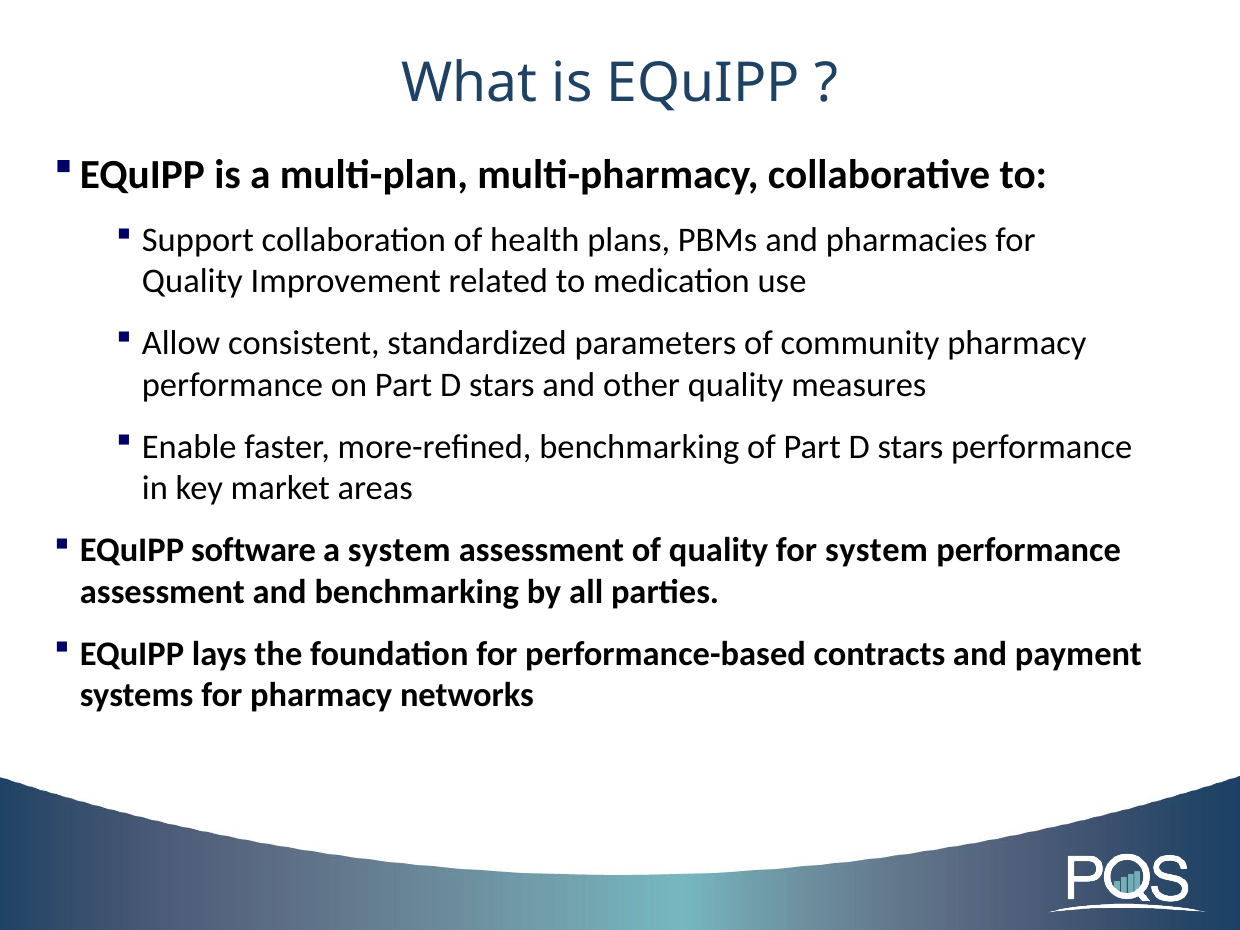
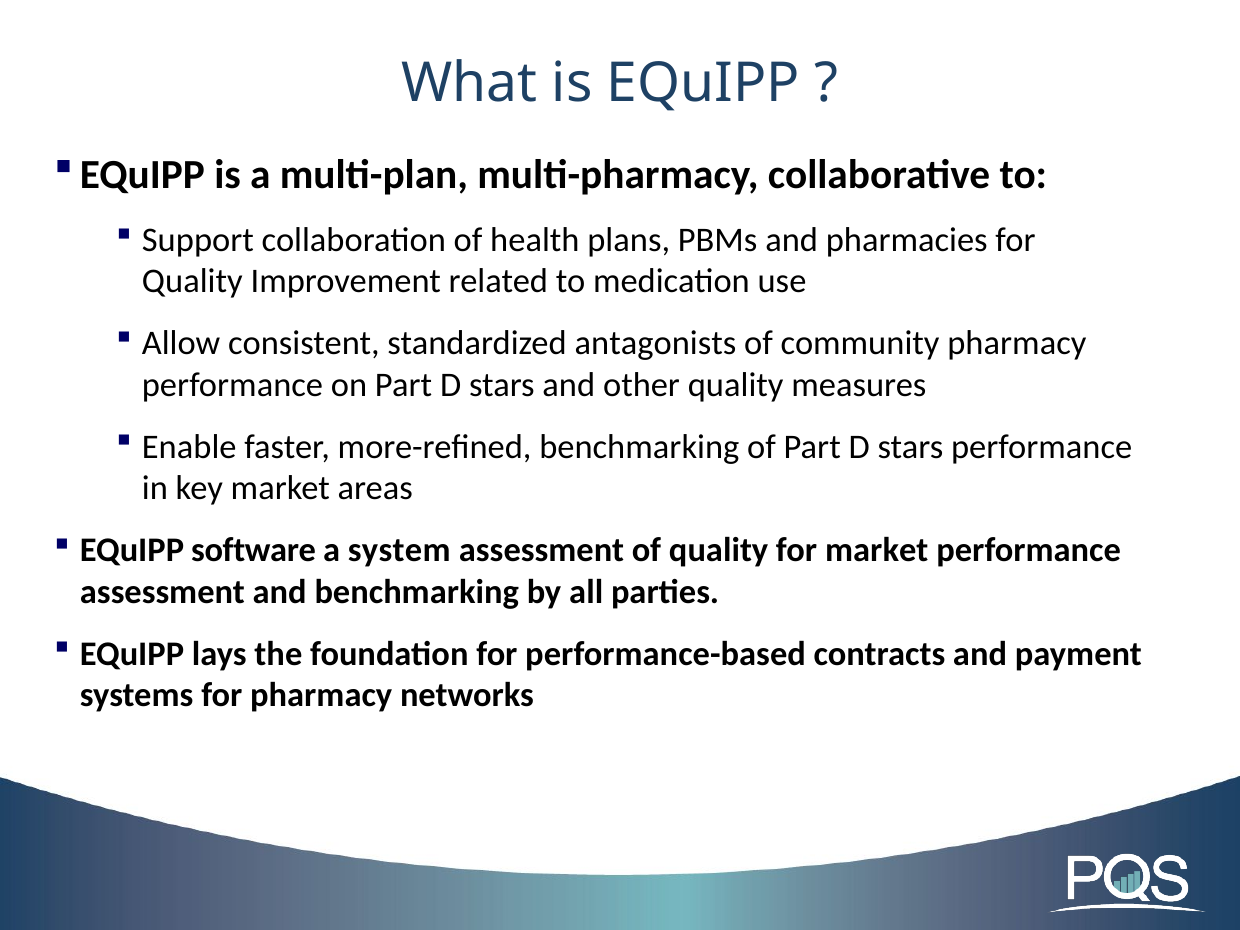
parameters: parameters -> antagonists
for system: system -> market
